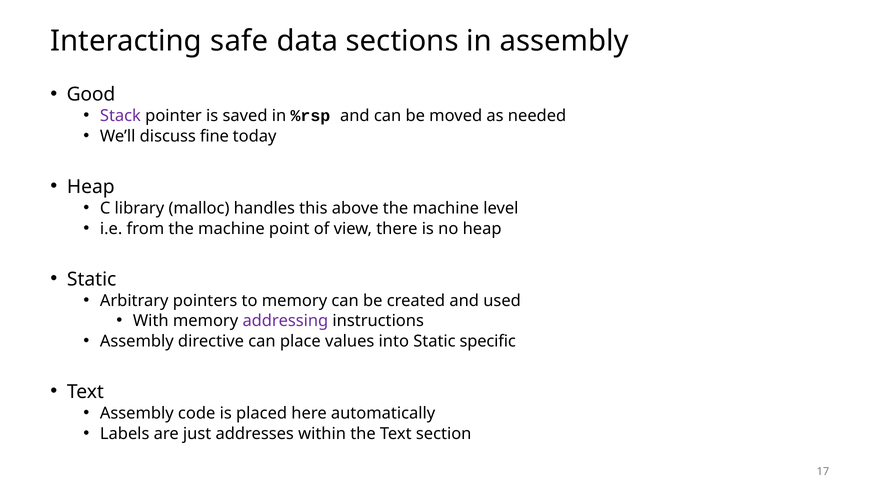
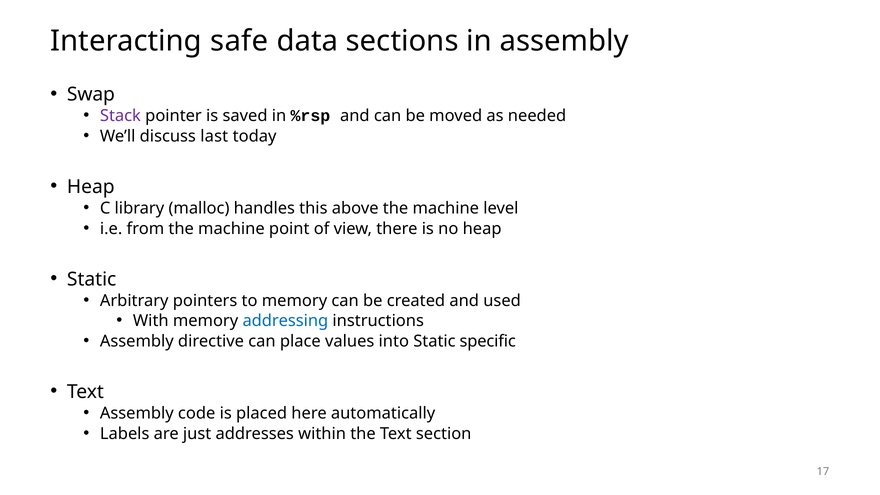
Good: Good -> Swap
fine: fine -> last
addressing colour: purple -> blue
